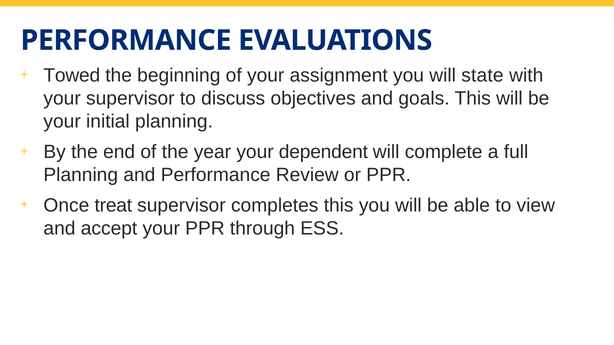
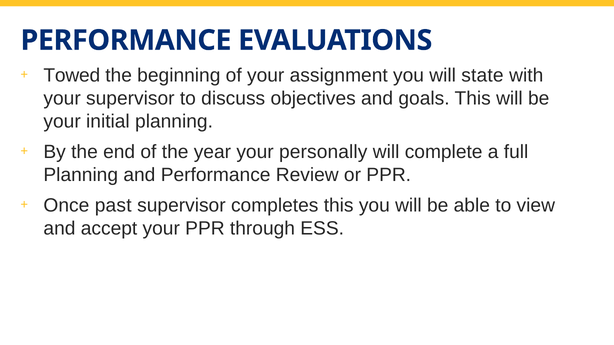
dependent: dependent -> personally
treat: treat -> past
